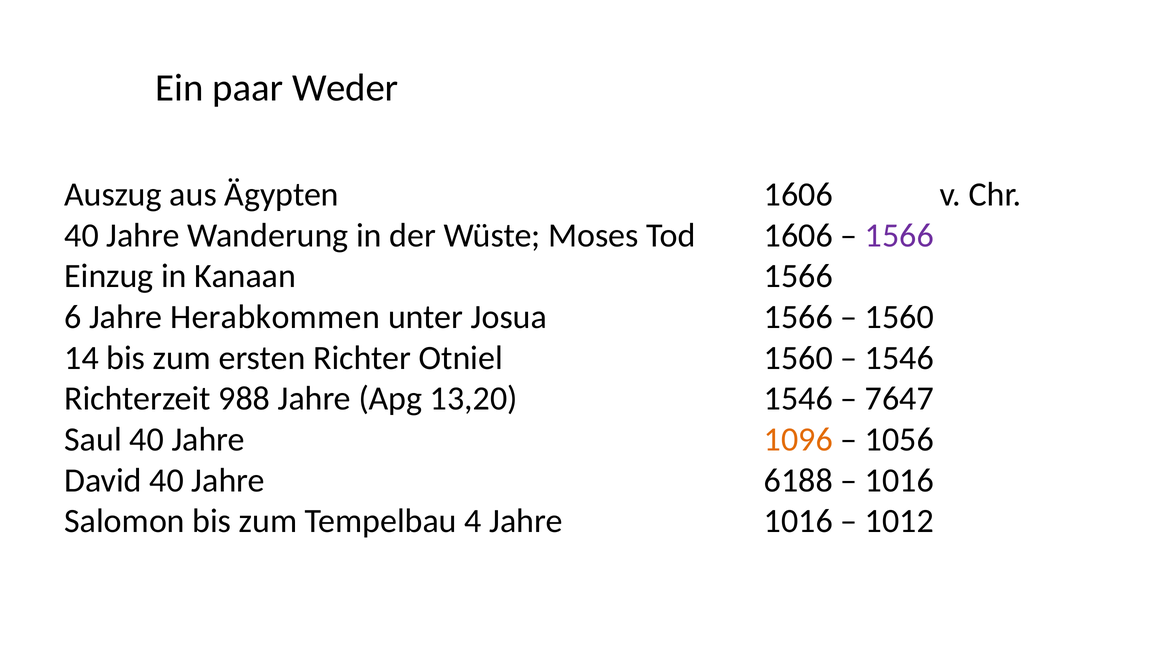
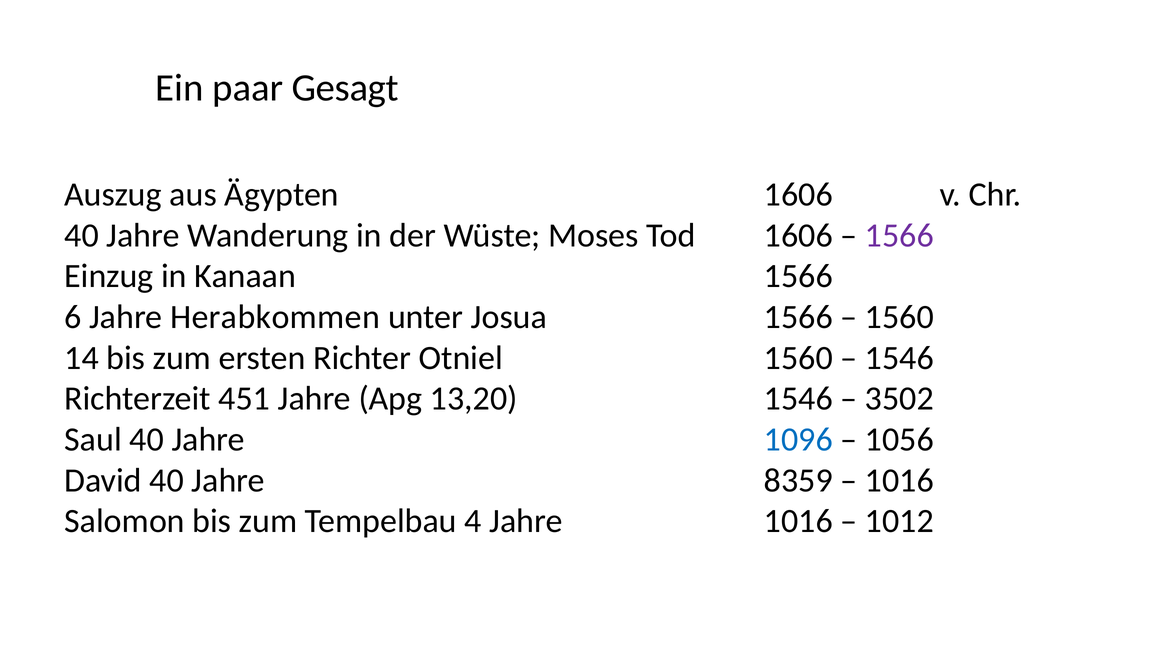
Weder: Weder -> Gesagt
988: 988 -> 451
7647: 7647 -> 3502
1096 colour: orange -> blue
6188: 6188 -> 8359
